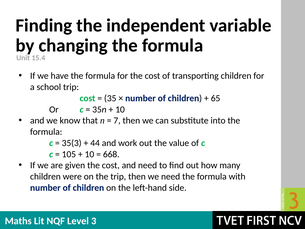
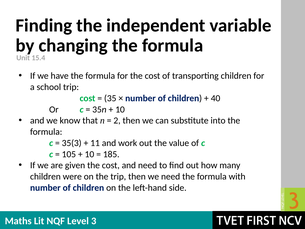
65: 65 -> 40
7: 7 -> 2
44: 44 -> 11
668: 668 -> 185
